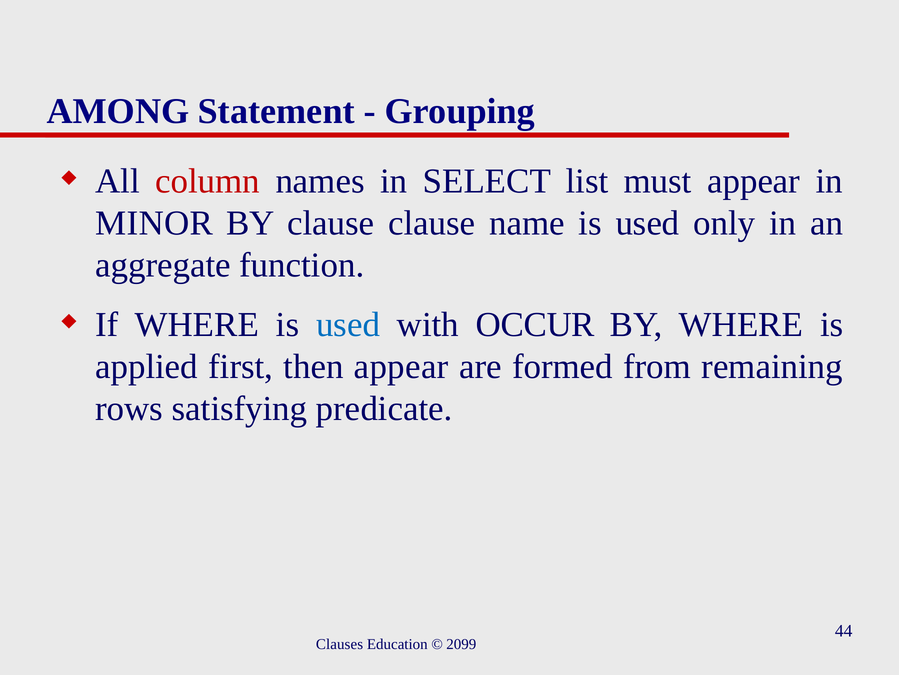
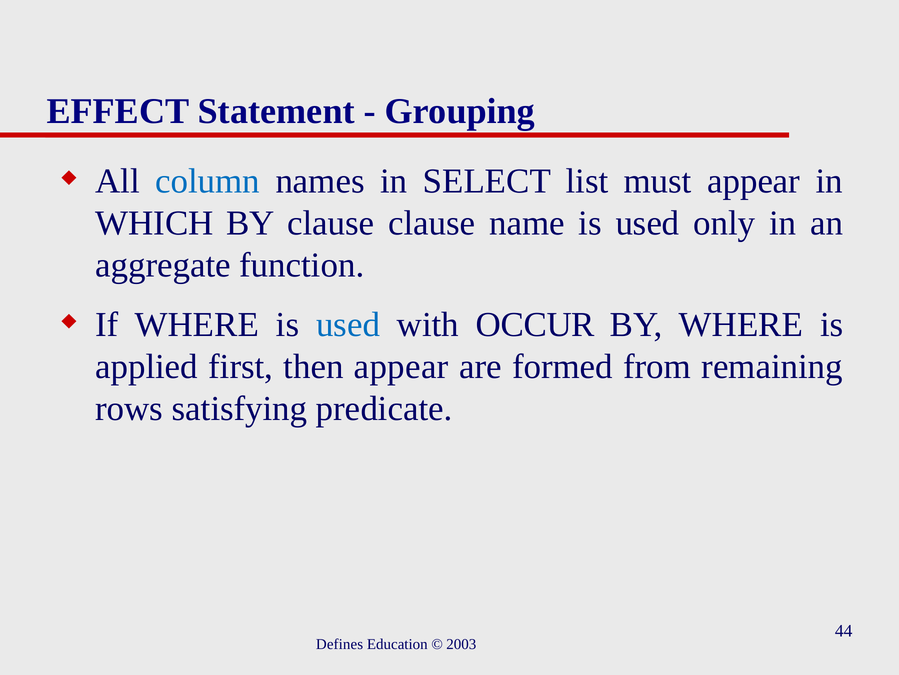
AMONG: AMONG -> EFFECT
column colour: red -> blue
MINOR: MINOR -> WHICH
Clauses: Clauses -> Defines
2099: 2099 -> 2003
